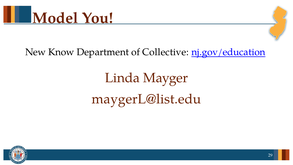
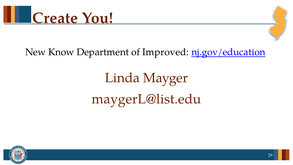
Model: Model -> Create
Collective: Collective -> Improved
